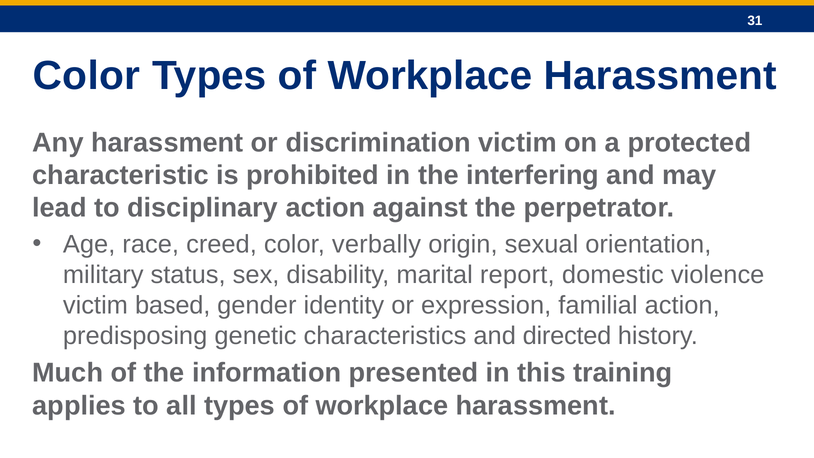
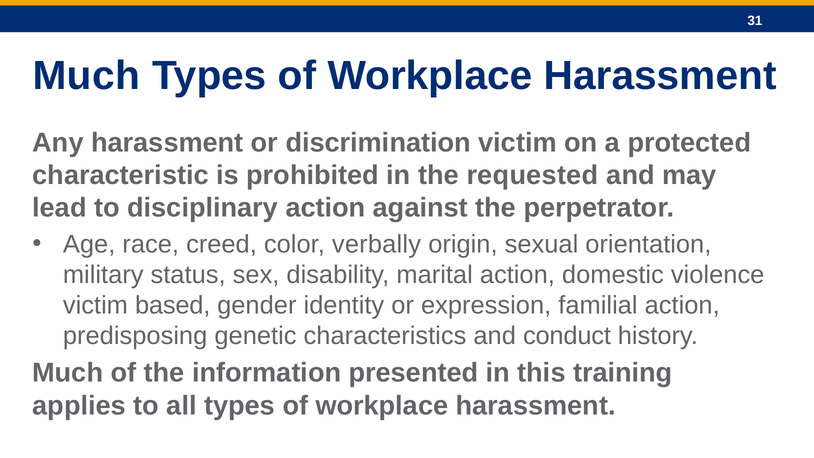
Color at (86, 76): Color -> Much
interfering: interfering -> requested
marital report: report -> action
directed: directed -> conduct
